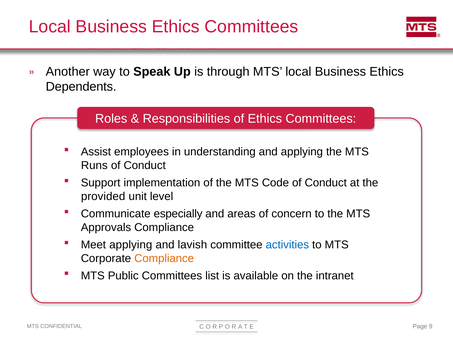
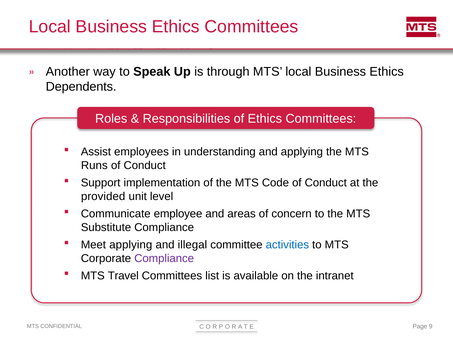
especially: especially -> employee
Approvals: Approvals -> Substitute
lavish: lavish -> illegal
Compliance at (164, 258) colour: orange -> purple
Public: Public -> Travel
